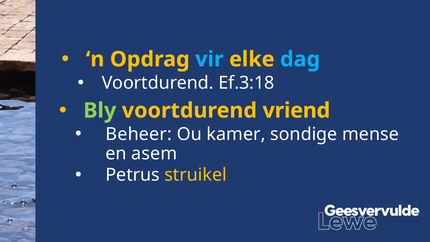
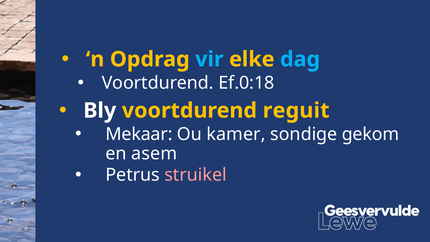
Ef.3:18: Ef.3:18 -> Ef.0:18
Bly colour: light green -> white
vriend: vriend -> reguit
Beheer: Beheer -> Mekaar
mense: mense -> gekom
struikel colour: yellow -> pink
